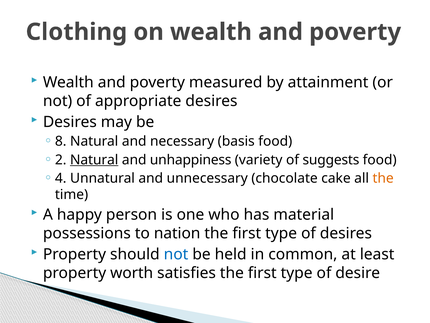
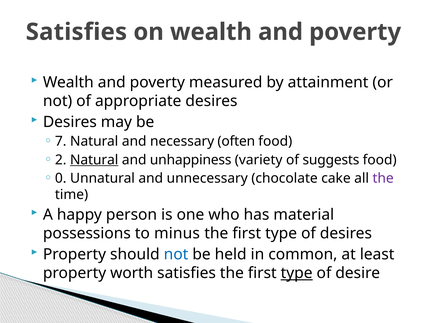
Clothing at (76, 32): Clothing -> Satisfies
8: 8 -> 7
basis: basis -> often
4: 4 -> 0
the at (383, 178) colour: orange -> purple
nation: nation -> minus
type at (297, 273) underline: none -> present
